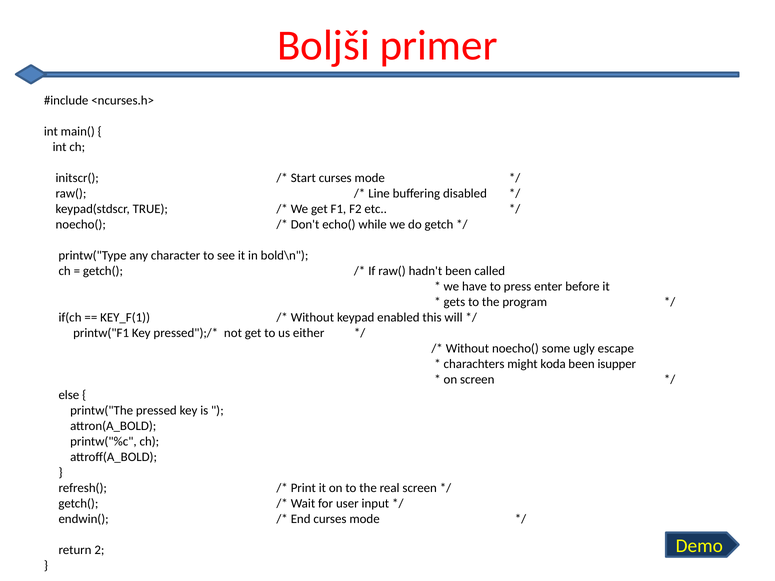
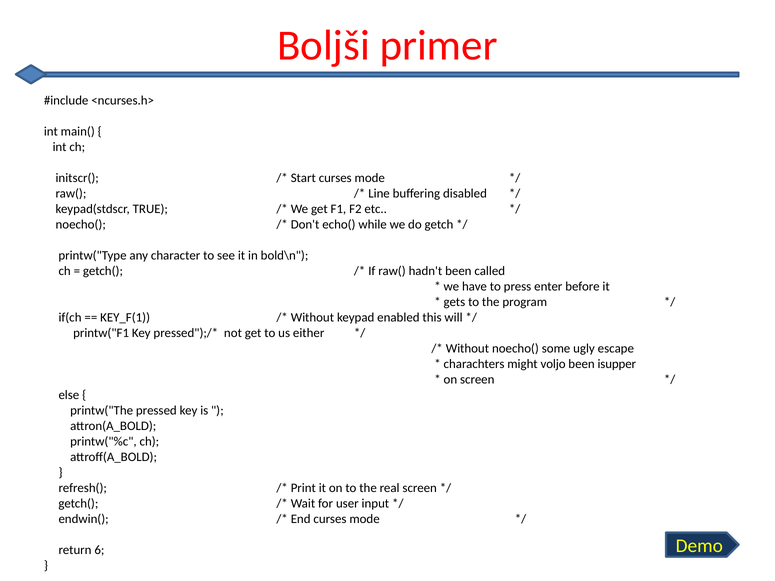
koda: koda -> voljo
2: 2 -> 6
